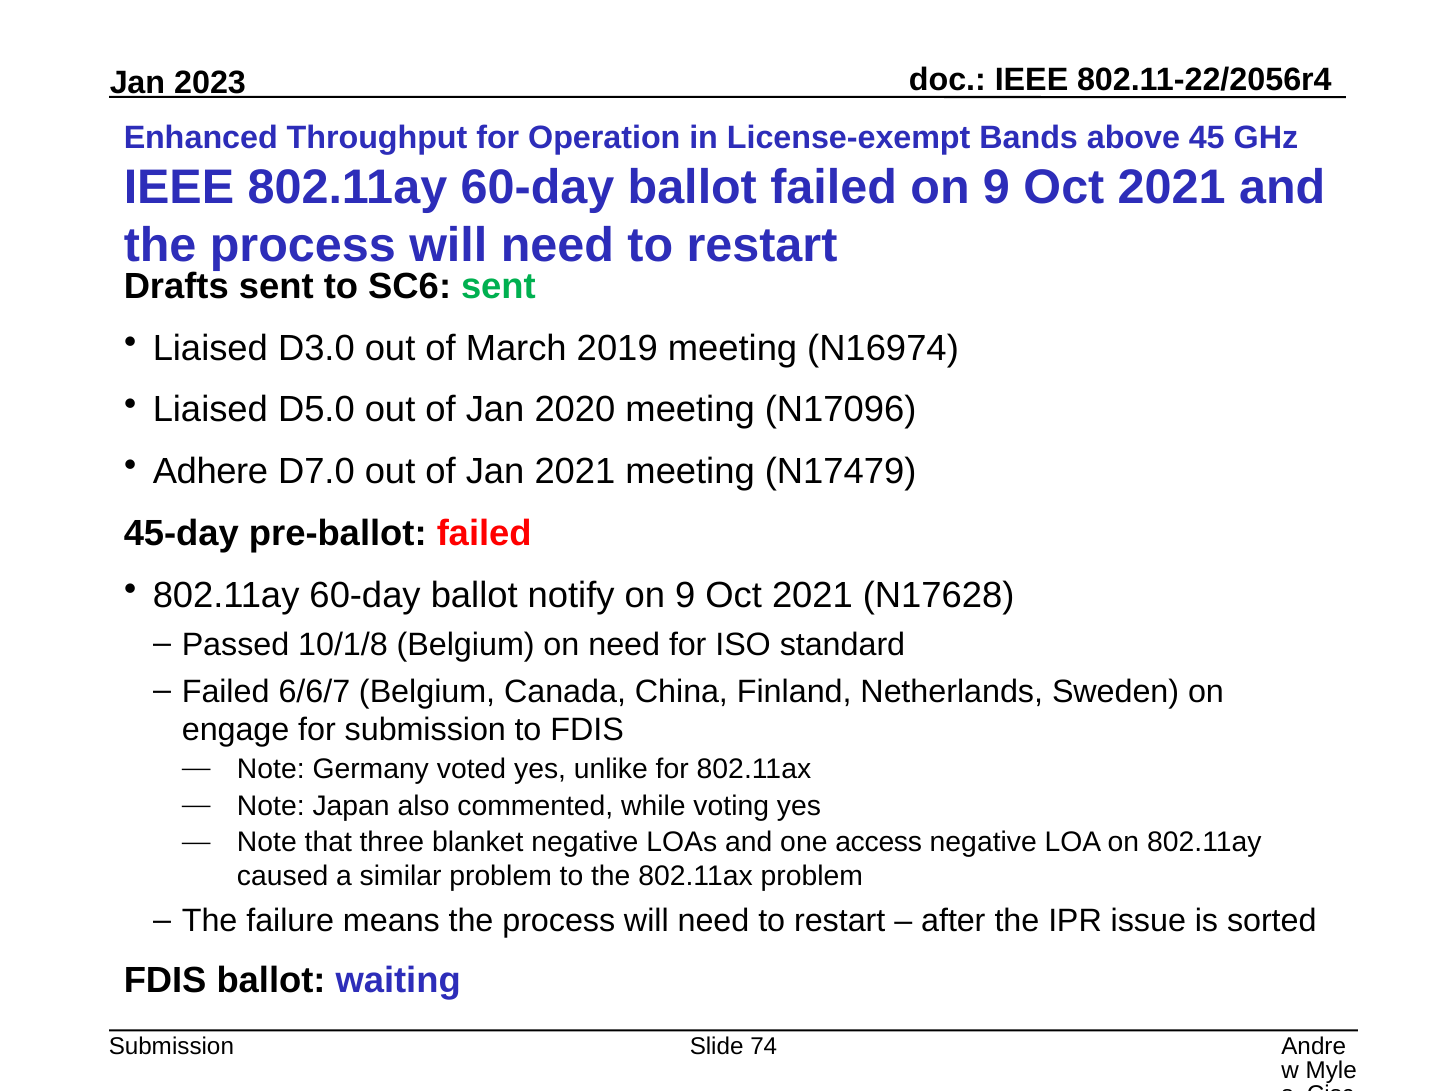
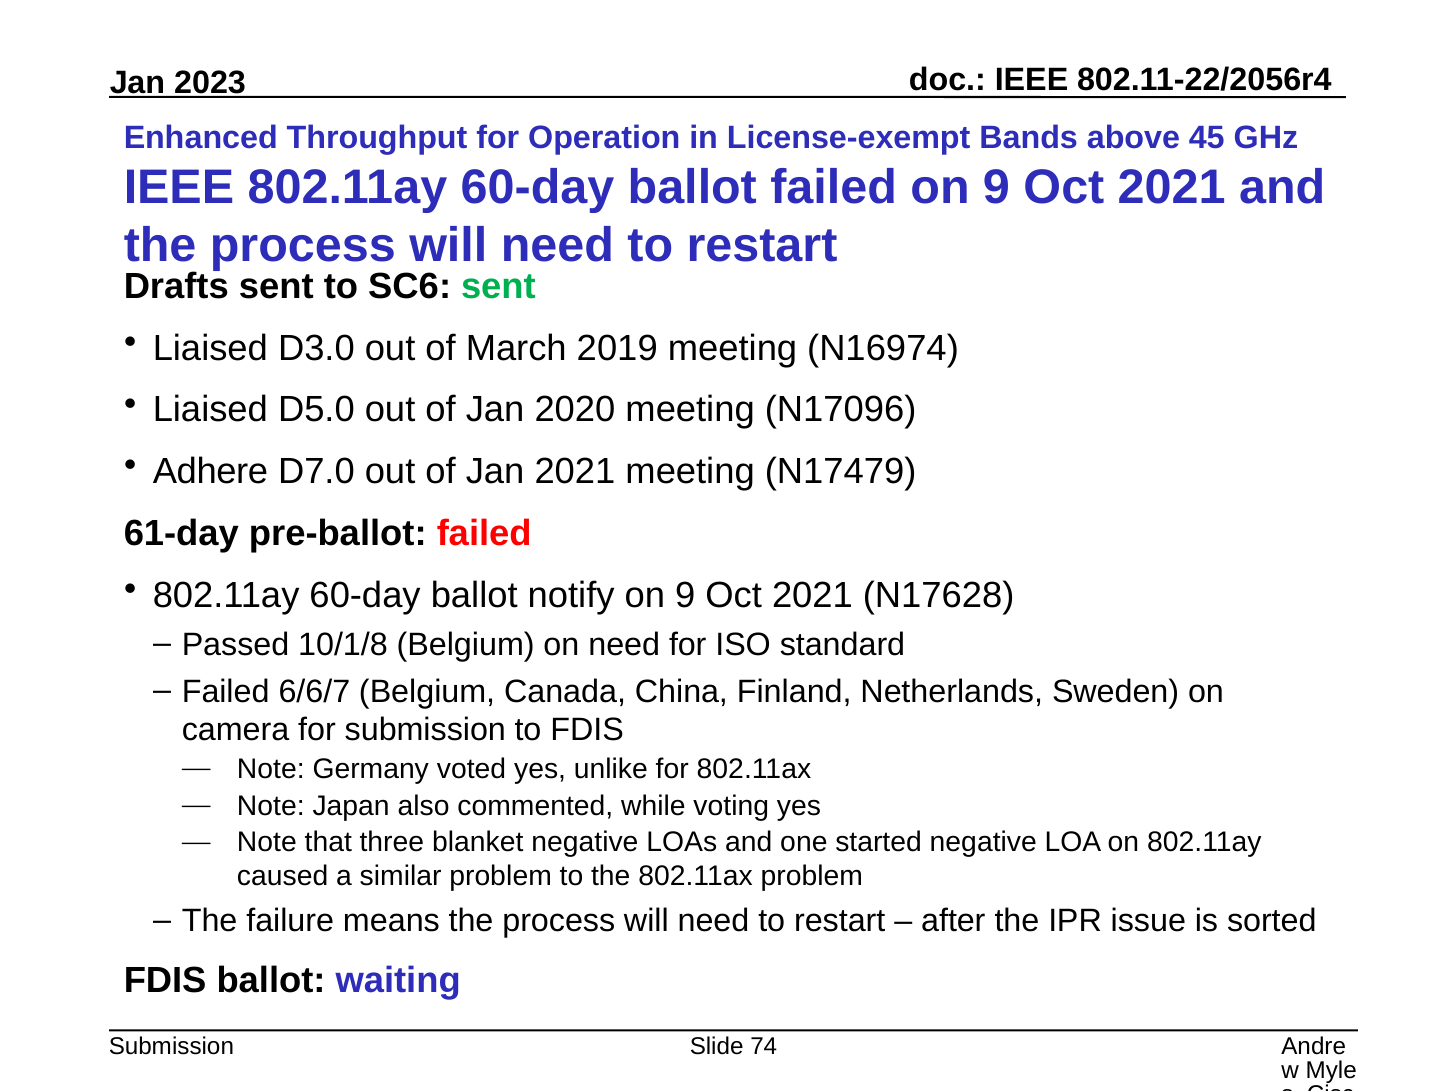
45-day: 45-day -> 61-day
engage: engage -> camera
access: access -> started
